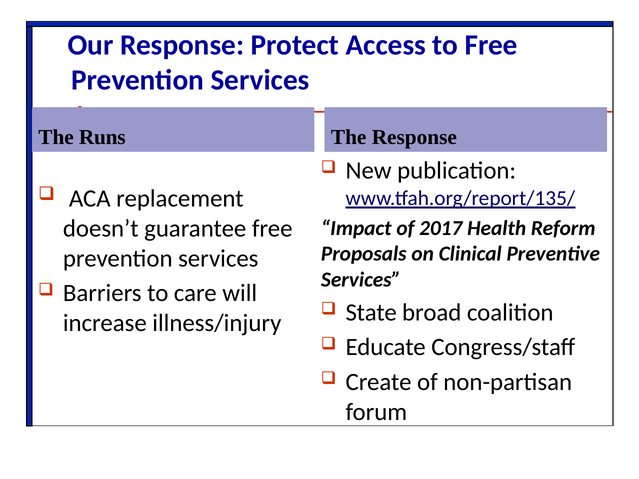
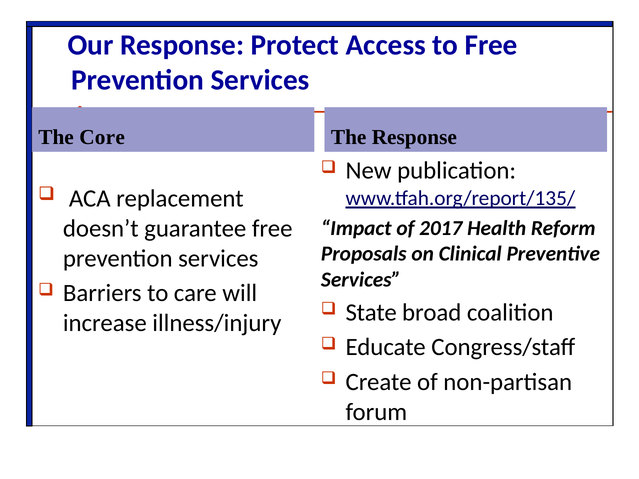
Runs: Runs -> Core
